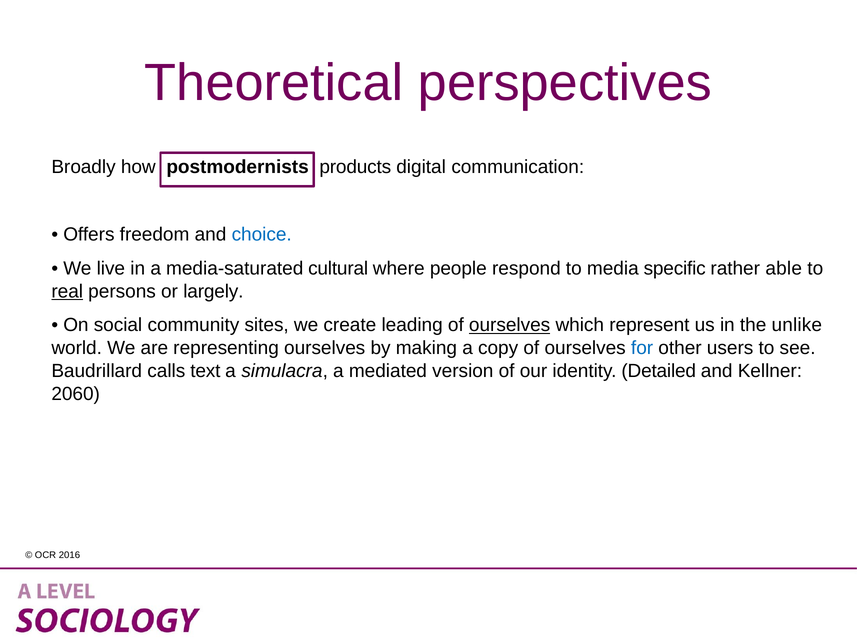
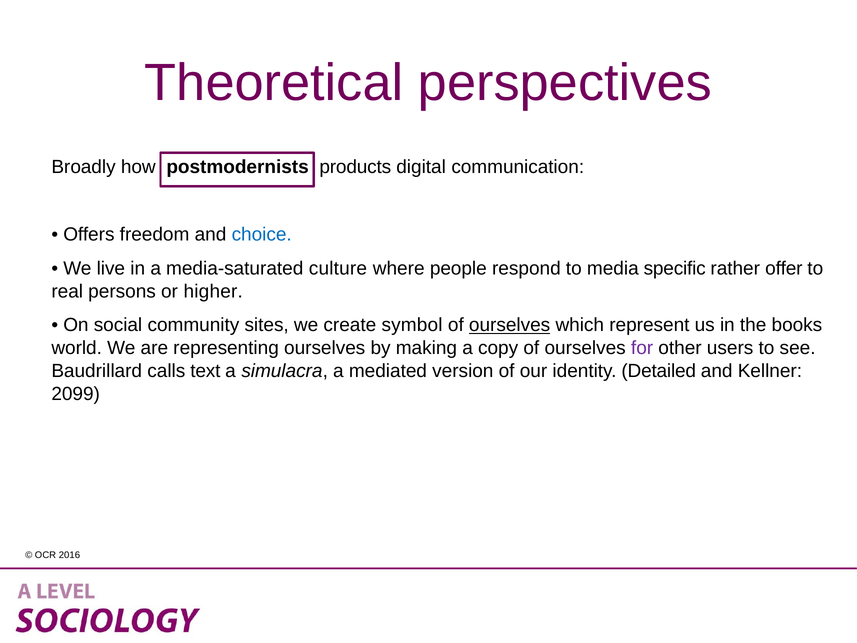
cultural: cultural -> culture
able: able -> offer
real underline: present -> none
largely: largely -> higher
leading: leading -> symbol
unlike: unlike -> books
for colour: blue -> purple
2060: 2060 -> 2099
